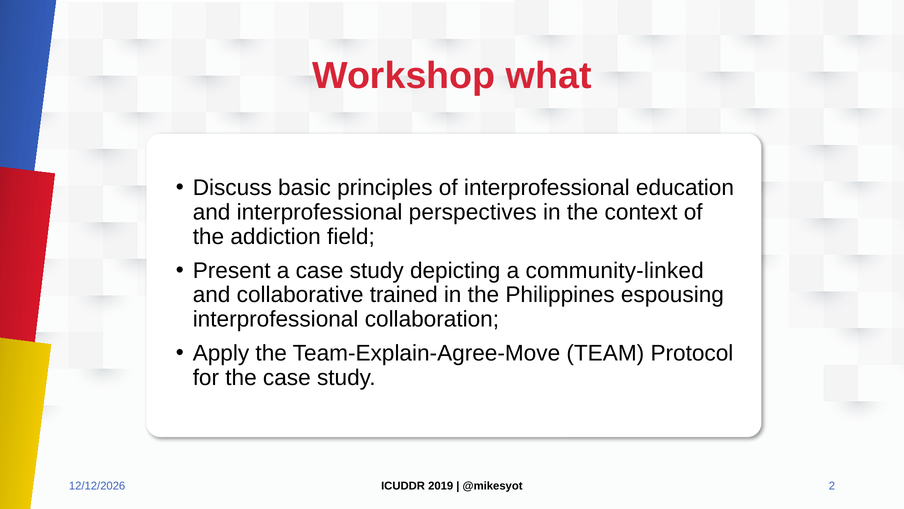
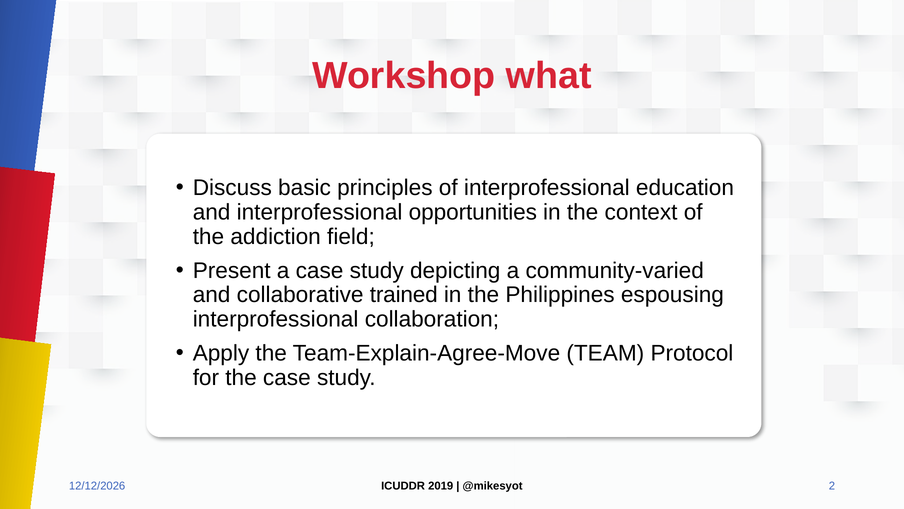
perspectives: perspectives -> opportunities
community-linked: community-linked -> community-varied
